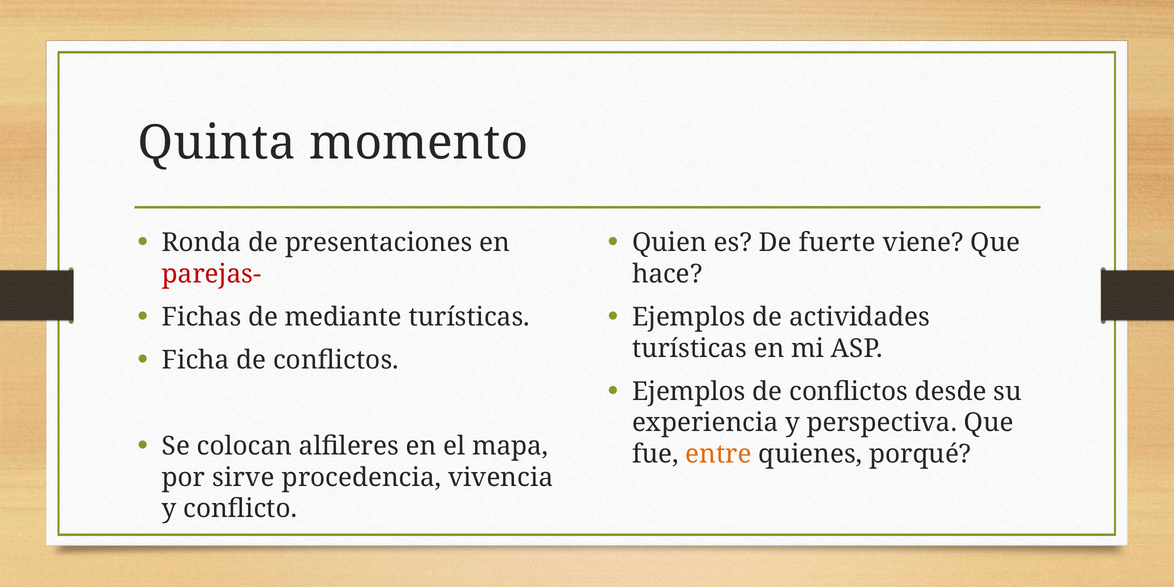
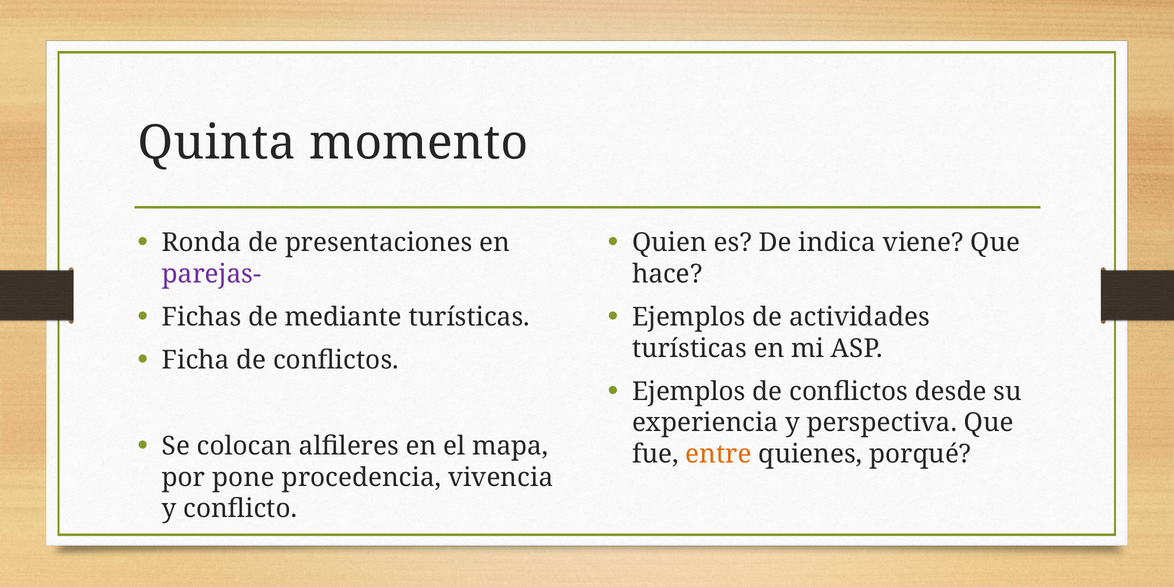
fuerte: fuerte -> indica
parejas- colour: red -> purple
sirve: sirve -> pone
